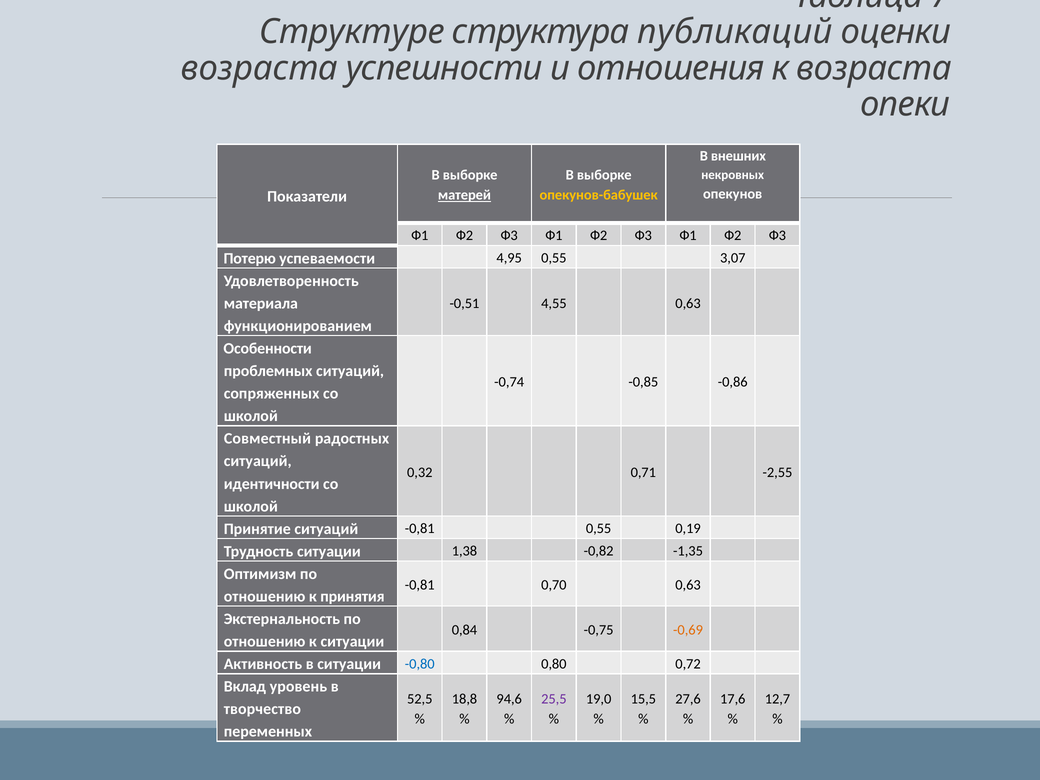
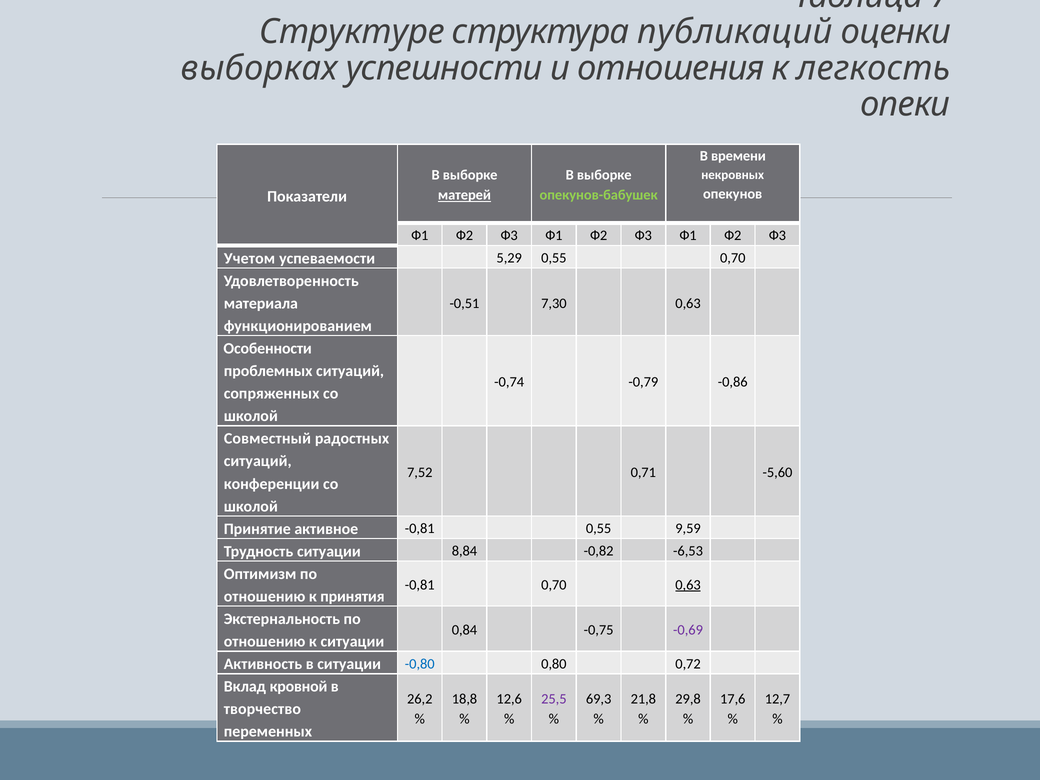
возраста at (259, 68): возраста -> выборках
к возраста: возраста -> легкость
внешних: внешних -> времени
опекунов-бабушек colour: yellow -> light green
Потерю: Потерю -> Учетом
4,95: 4,95 -> 5,29
0,55 3,07: 3,07 -> 0,70
4,55: 4,55 -> 7,30
-0,85: -0,85 -> -0,79
0,32: 0,32 -> 7,52
-2,55: -2,55 -> -5,60
идентичности: идентичности -> конференции
Принятие ситуаций: ситуаций -> активное
0,19: 0,19 -> 9,59
1,38: 1,38 -> 8,84
-1,35: -1,35 -> -6,53
0,63 at (688, 585) underline: none -> present
-0,69 colour: orange -> purple
уровень: уровень -> кровной
52,5: 52,5 -> 26,2
94,6: 94,6 -> 12,6
19,0: 19,0 -> 69,3
15,5: 15,5 -> 21,8
27,6: 27,6 -> 29,8
